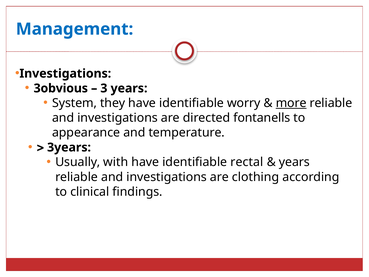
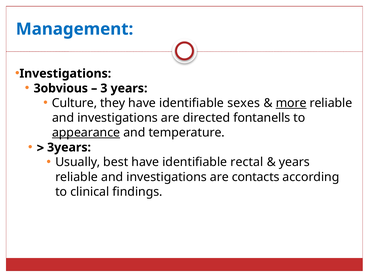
System: System -> Culture
worry: worry -> sexes
appearance underline: none -> present
with: with -> best
clothing: clothing -> contacts
